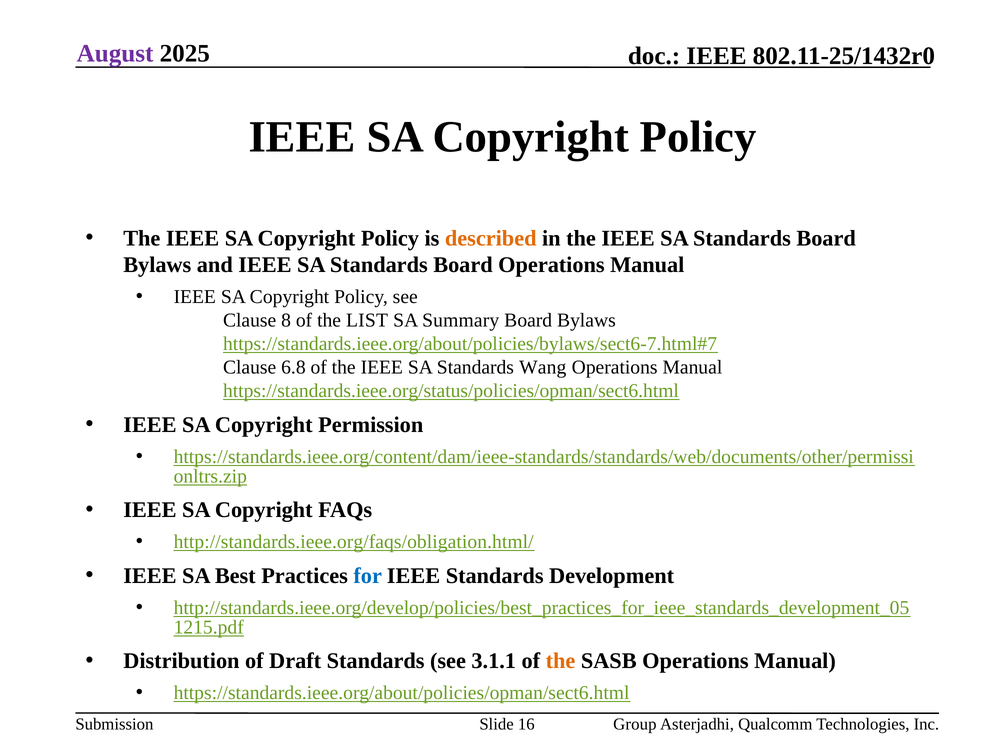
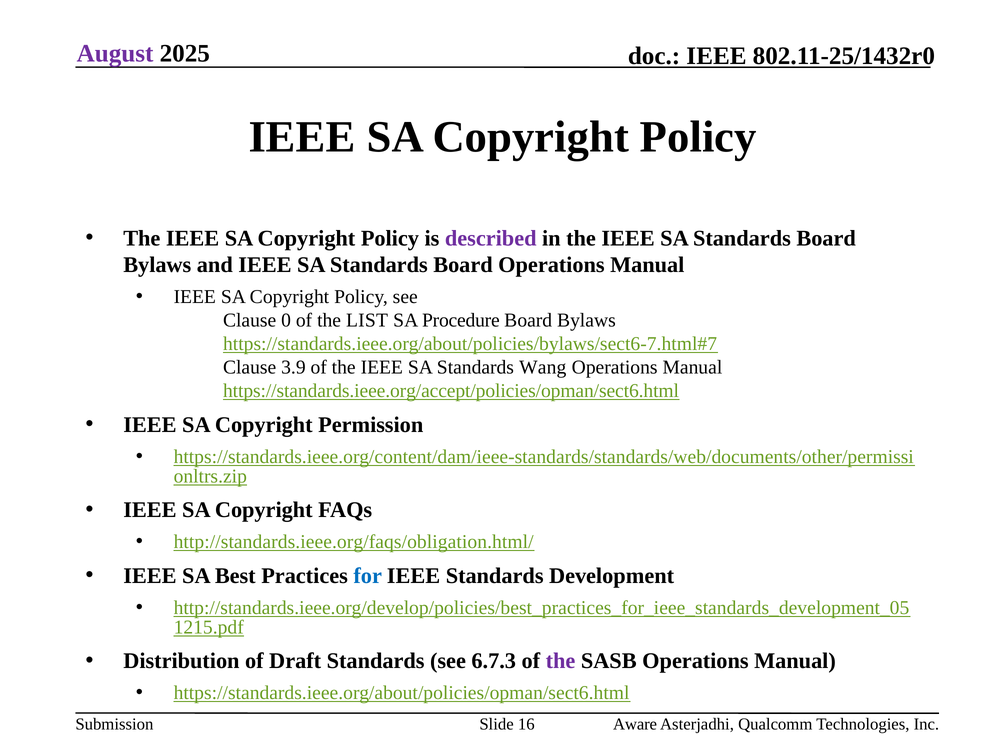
described colour: orange -> purple
8: 8 -> 0
Summary: Summary -> Procedure
6.8: 6.8 -> 3.9
https://standards.ieee.org/status/policies/opman/sect6.html: https://standards.ieee.org/status/policies/opman/sect6.html -> https://standards.ieee.org/accept/policies/opman/sect6.html
3.1.1: 3.1.1 -> 6.7.3
the at (561, 661) colour: orange -> purple
Group: Group -> Aware
